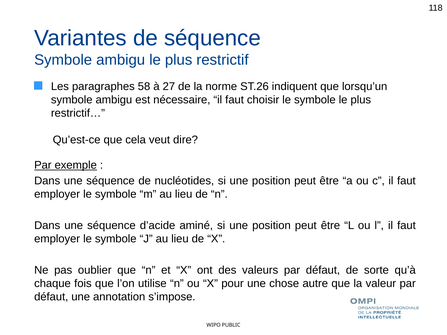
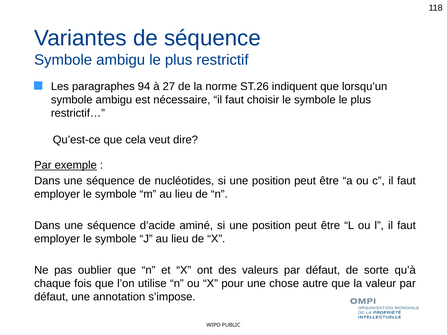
58: 58 -> 94
